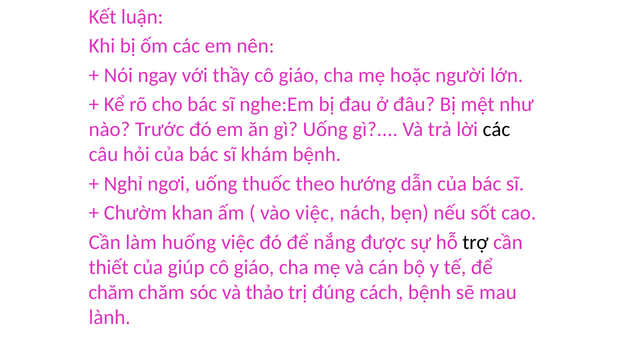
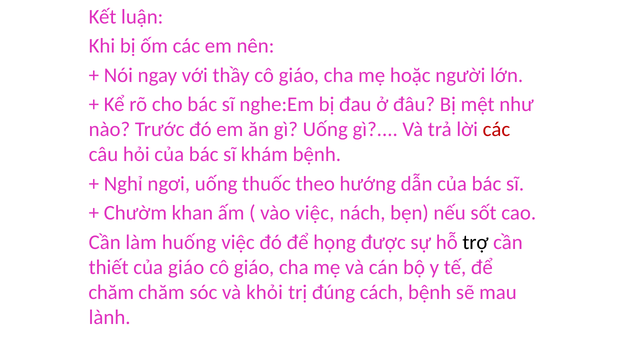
các at (496, 129) colour: black -> red
nắng: nắng -> họng
của giúp: giúp -> giáo
thảo: thảo -> khỏi
